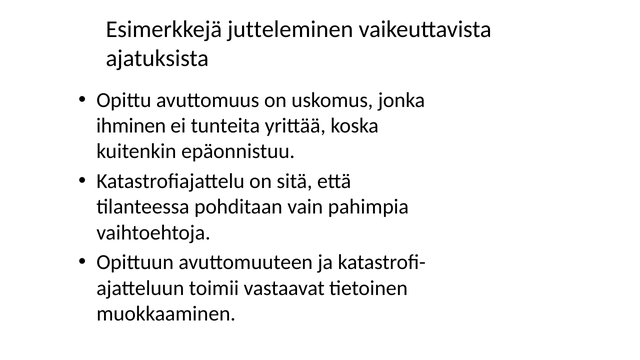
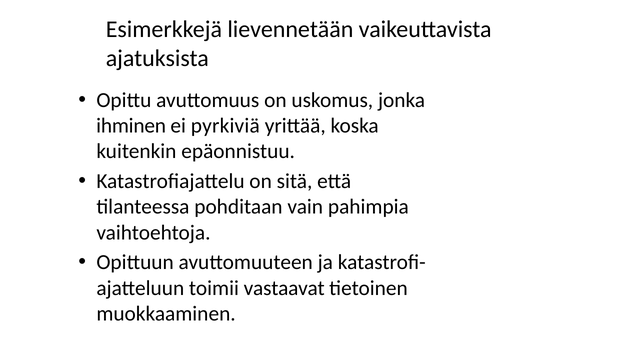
jutteleminen: jutteleminen -> lievennetään
tunteita: tunteita -> pyrkiviä
